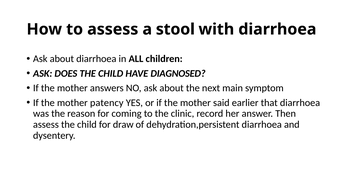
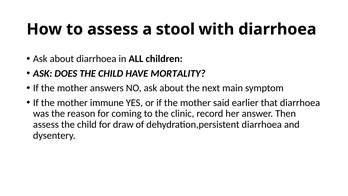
DIAGNOSED: DIAGNOSED -> MORTALITY
patency: patency -> immune
